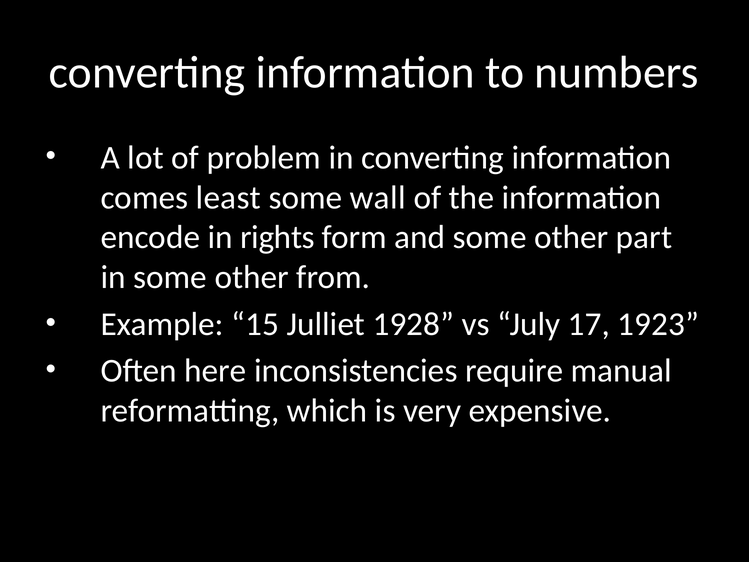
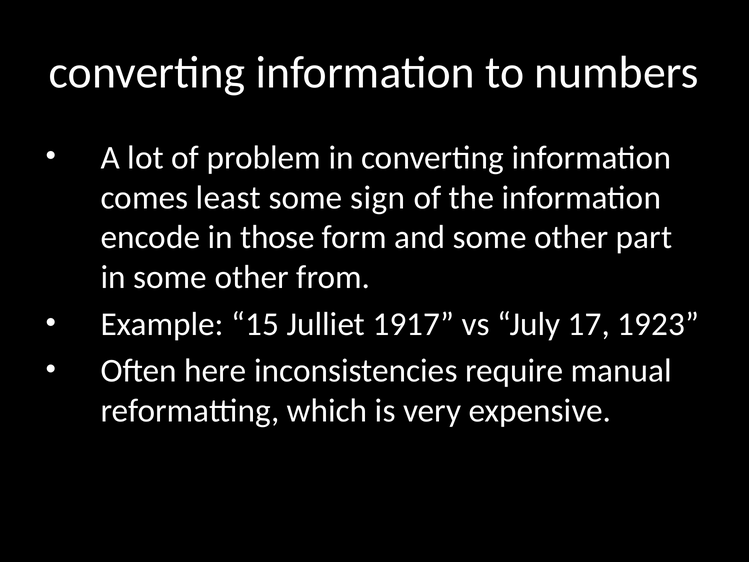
wall: wall -> sign
rights: rights -> those
1928: 1928 -> 1917
